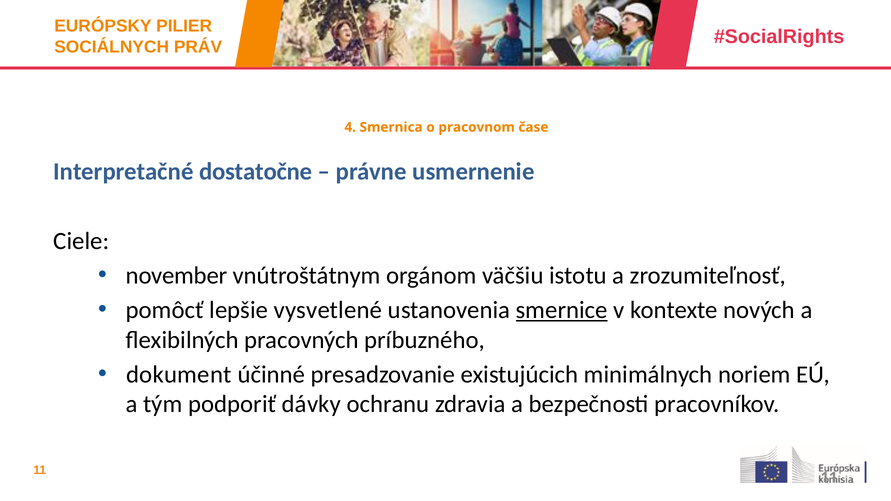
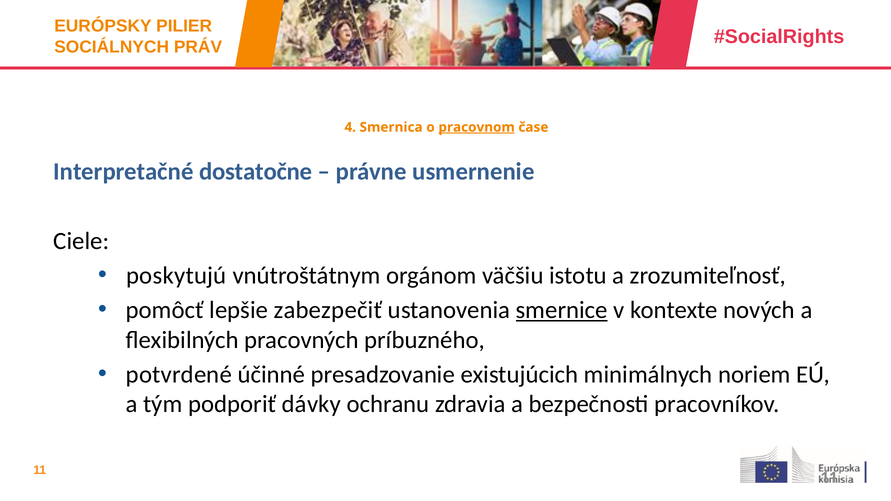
pracovnom underline: none -> present
november: november -> poskytujú
vysvetlené: vysvetlené -> zabezpečiť
dokument: dokument -> potvrdené
